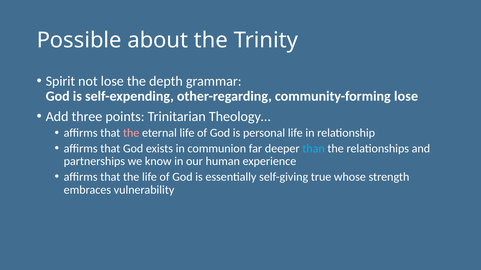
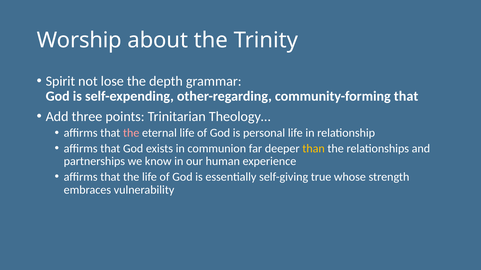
Possible: Possible -> Worship
community-forming lose: lose -> that
than colour: light blue -> yellow
